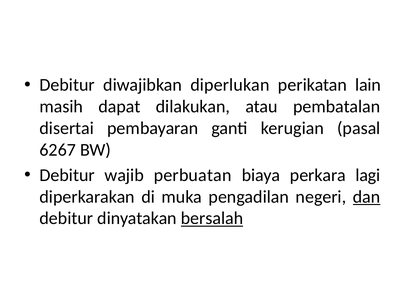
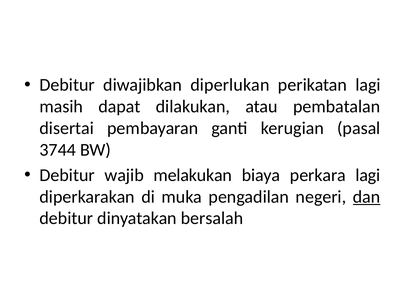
perikatan lain: lain -> lagi
6267: 6267 -> 3744
perbuatan: perbuatan -> melakukan
bersalah underline: present -> none
